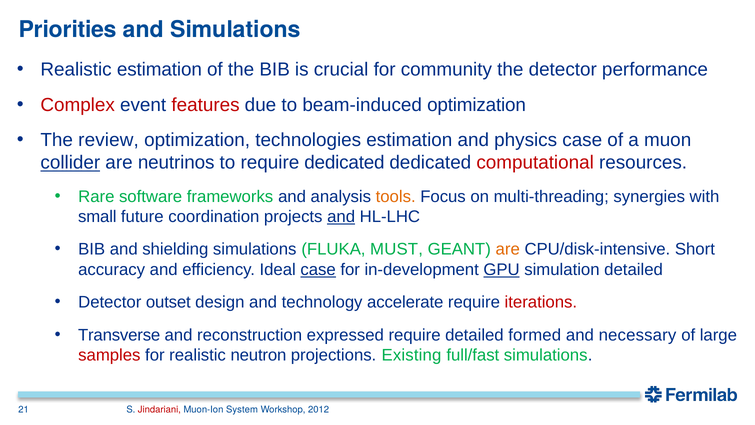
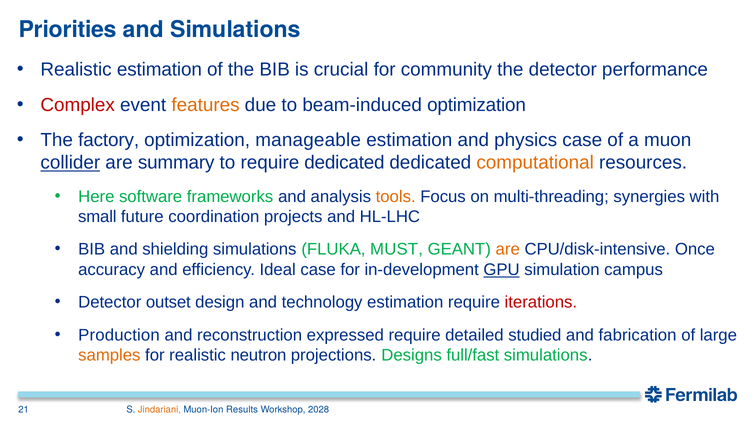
features colour: red -> orange
review: review -> factory
technologies: technologies -> manageable
neutrinos: neutrinos -> summary
computational colour: red -> orange
Rare: Rare -> Here
and at (341, 217) underline: present -> none
Short: Short -> Once
case at (318, 269) underline: present -> none
simulation detailed: detailed -> campus
technology accelerate: accelerate -> estimation
Transverse: Transverse -> Production
formed: formed -> studied
necessary: necessary -> fabrication
samples colour: red -> orange
Existing: Existing -> Designs
Jindariani colour: red -> orange
System: System -> Results
2012: 2012 -> 2028
